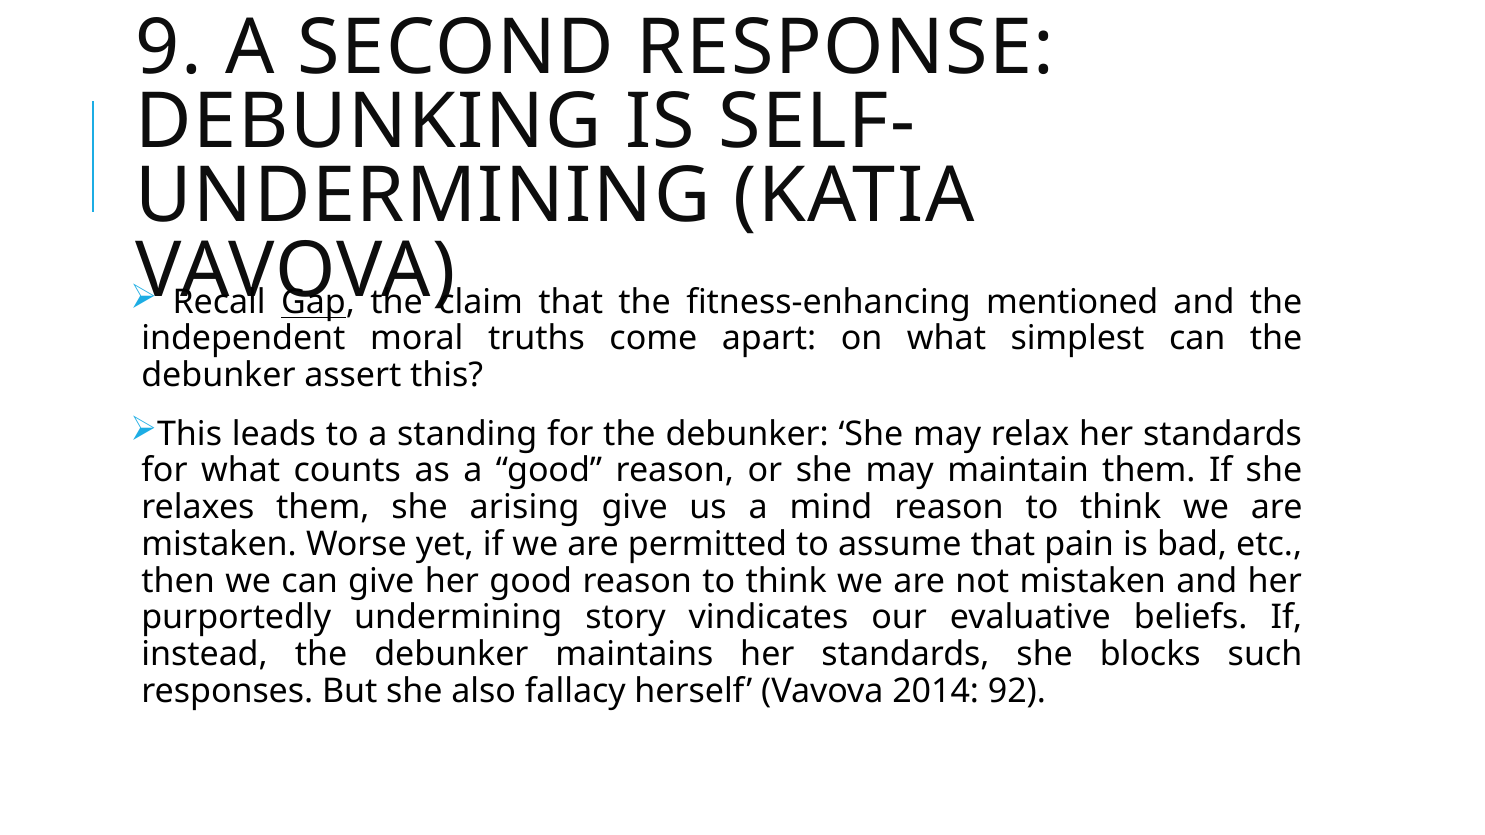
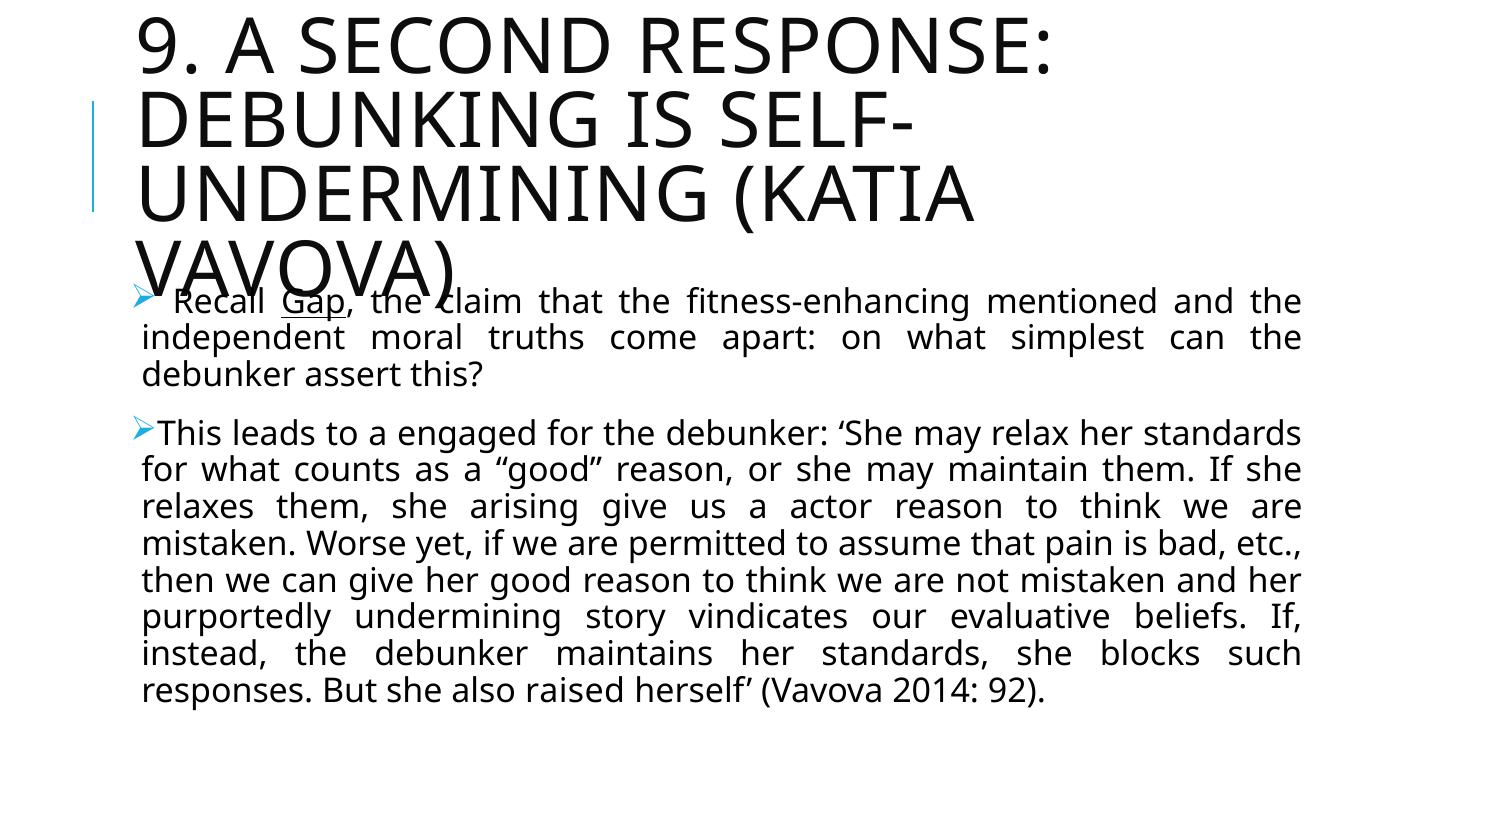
standing: standing -> engaged
mind: mind -> actor
fallacy: fallacy -> raised
